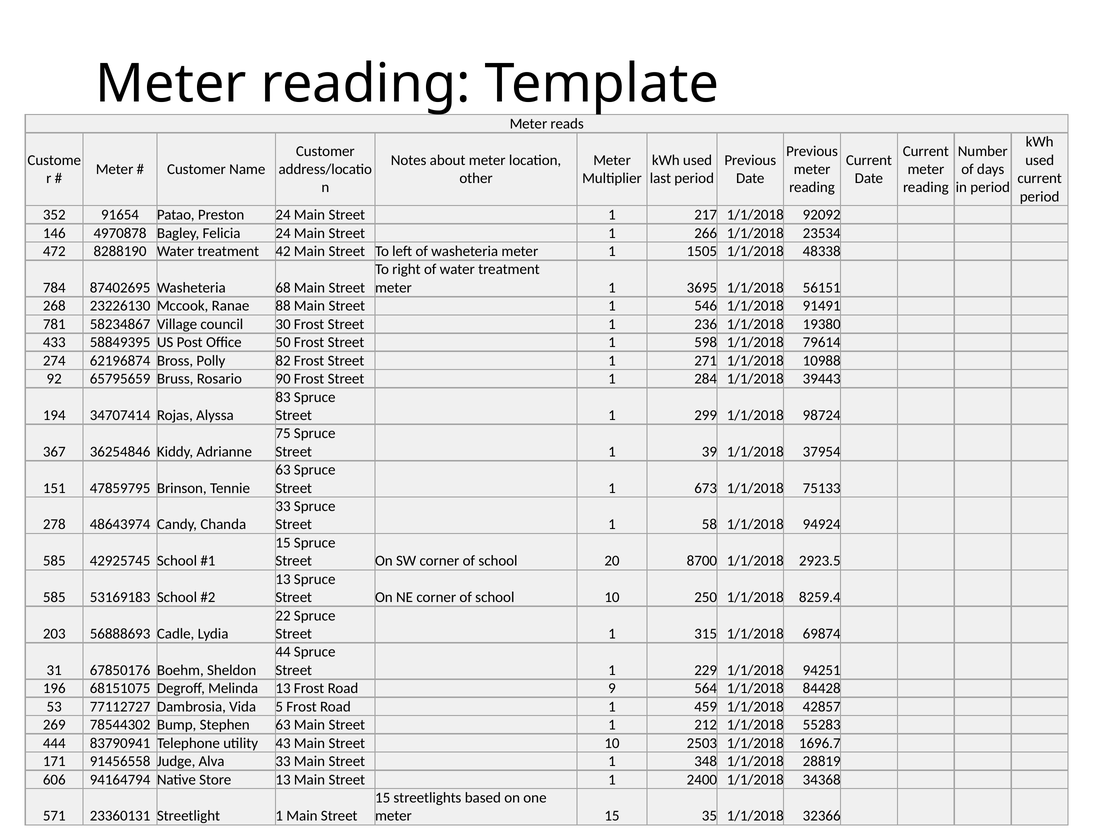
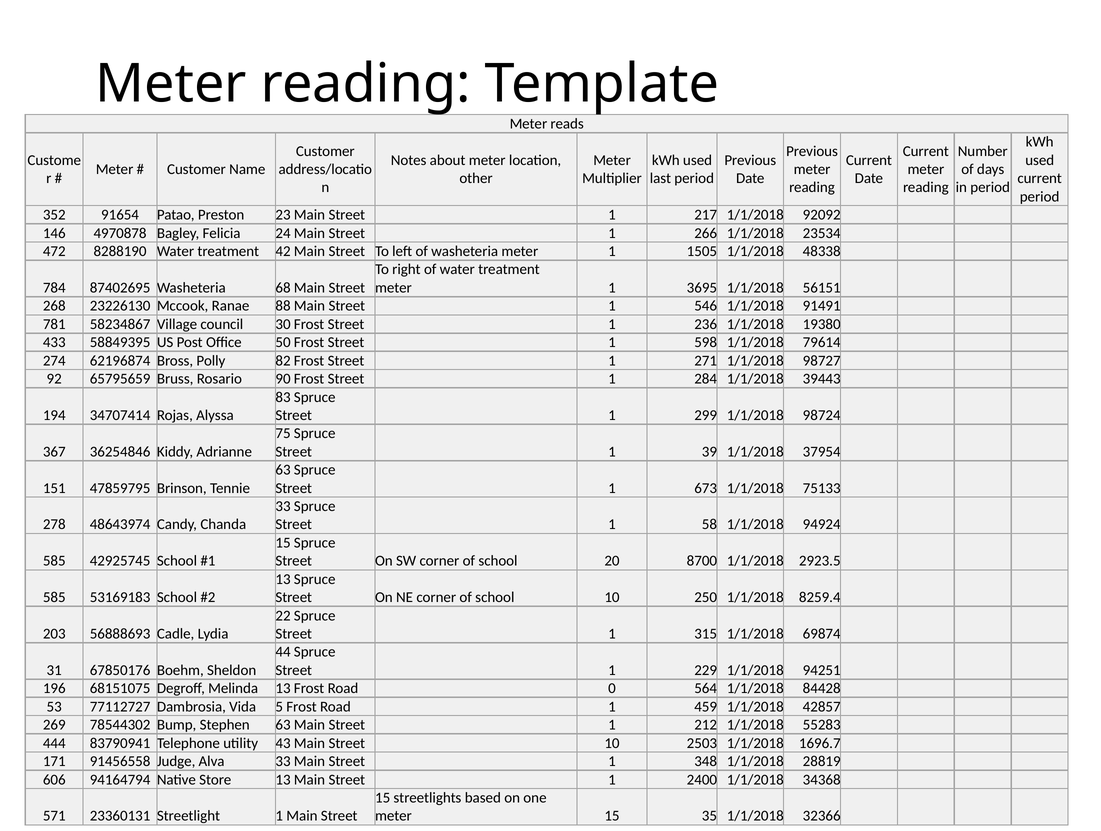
Preston 24: 24 -> 23
10988: 10988 -> 98727
9: 9 -> 0
